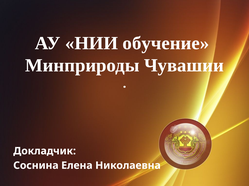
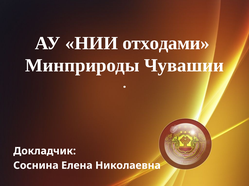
обучение: обучение -> отходами
